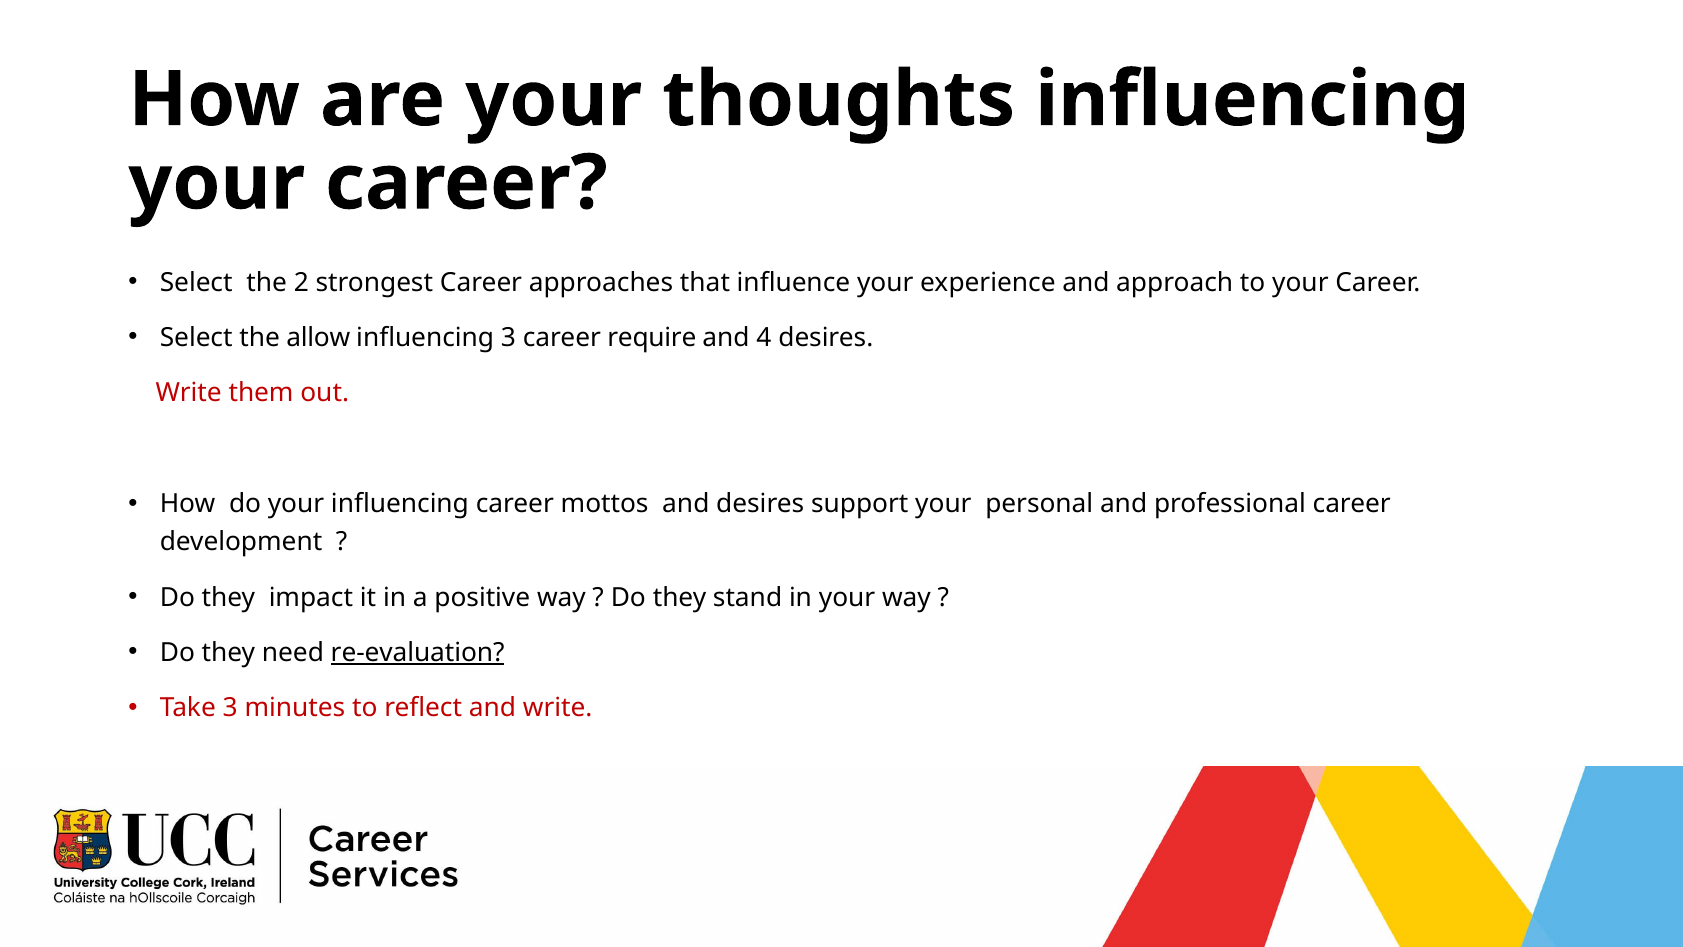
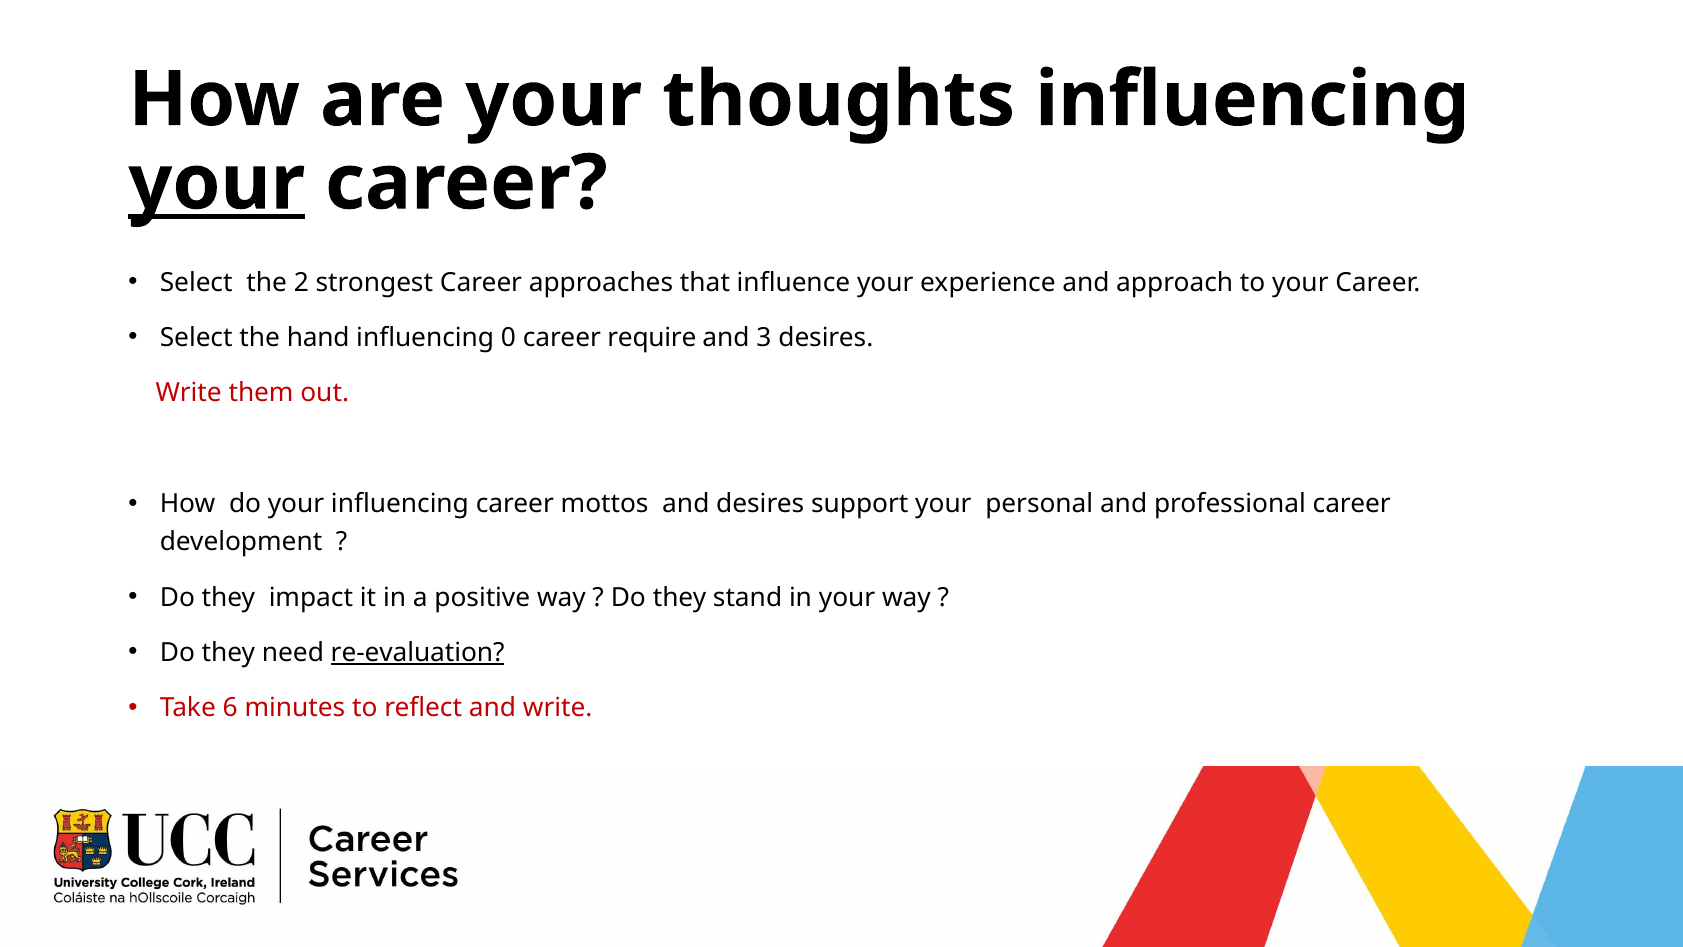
your at (217, 183) underline: none -> present
allow: allow -> hand
influencing 3: 3 -> 0
4: 4 -> 3
Take 3: 3 -> 6
